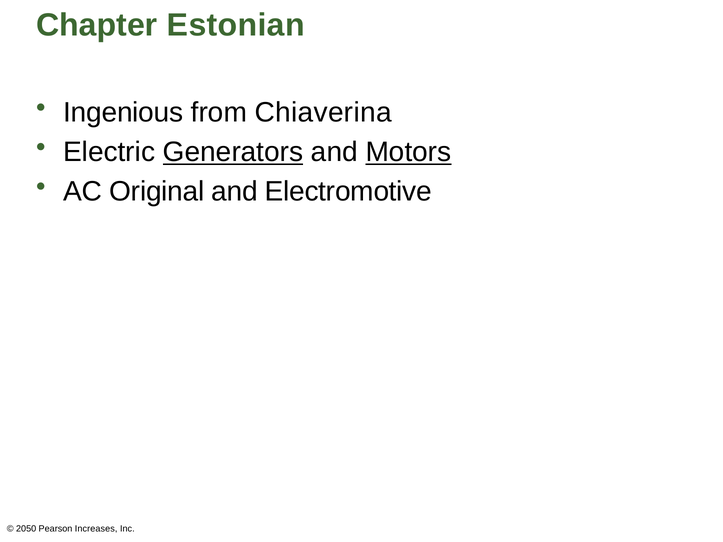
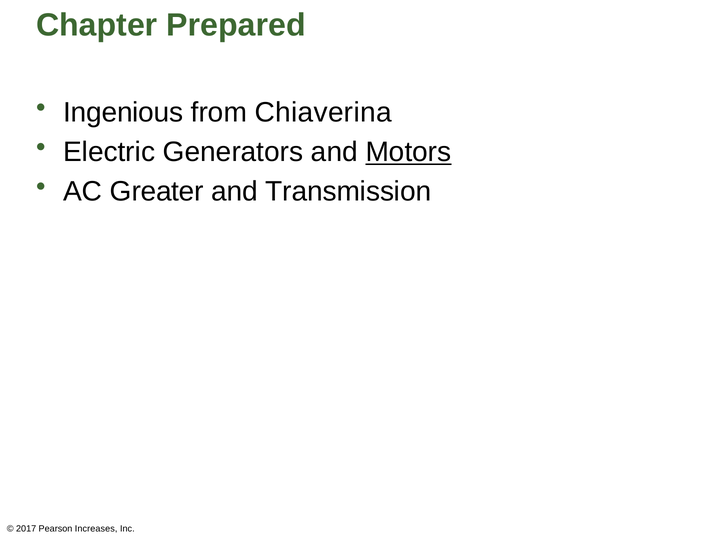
Estonian: Estonian -> Prepared
Generators underline: present -> none
Original: Original -> Greater
Electromotive: Electromotive -> Transmission
2050: 2050 -> 2017
